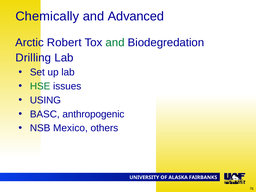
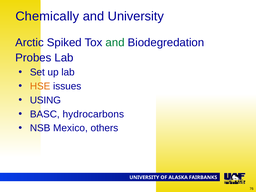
and Advanced: Advanced -> University
Robert: Robert -> Spiked
Drilling: Drilling -> Probes
HSE colour: green -> orange
anthropogenic: anthropogenic -> hydrocarbons
